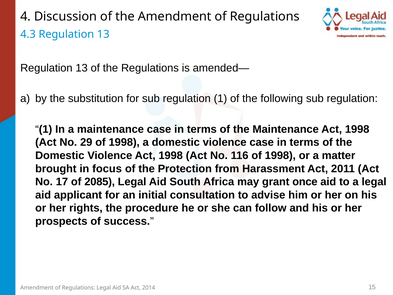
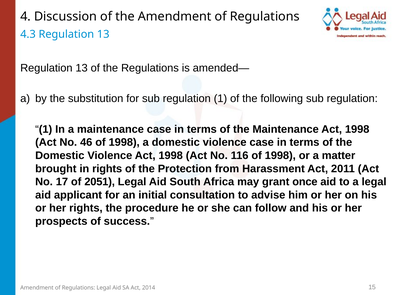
29: 29 -> 46
in focus: focus -> rights
2085: 2085 -> 2051
